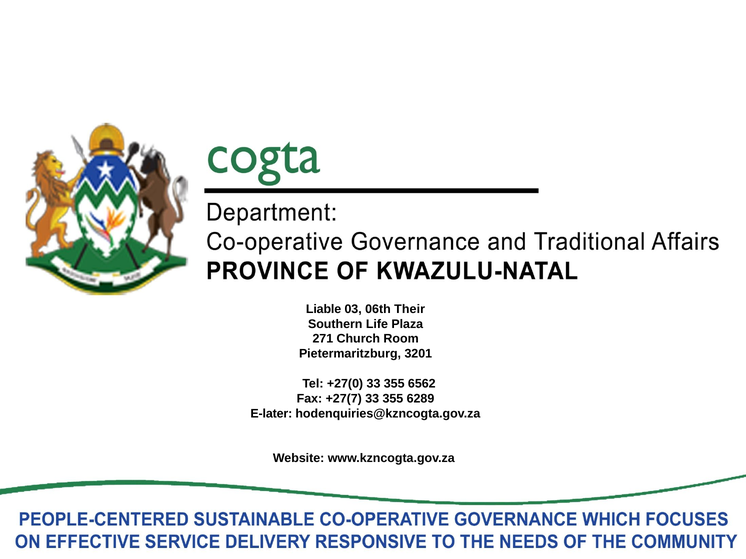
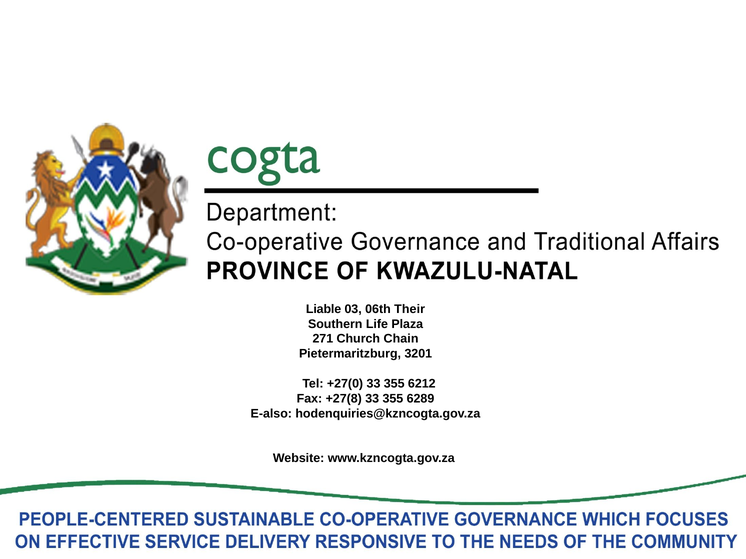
Room: Room -> Chain
6562: 6562 -> 6212
+27(7: +27(7 -> +27(8
E-later: E-later -> E-also
